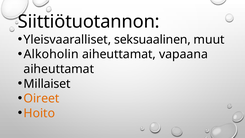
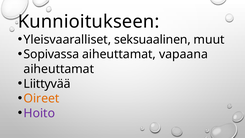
Siittiötuotannon: Siittiötuotannon -> Kunnioitukseen
Alkoholin: Alkoholin -> Sopivassa
Millaiset: Millaiset -> Liittyvää
Hoito colour: orange -> purple
